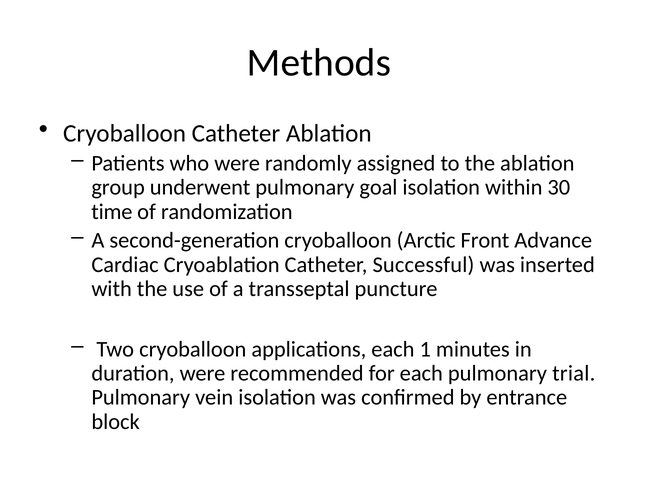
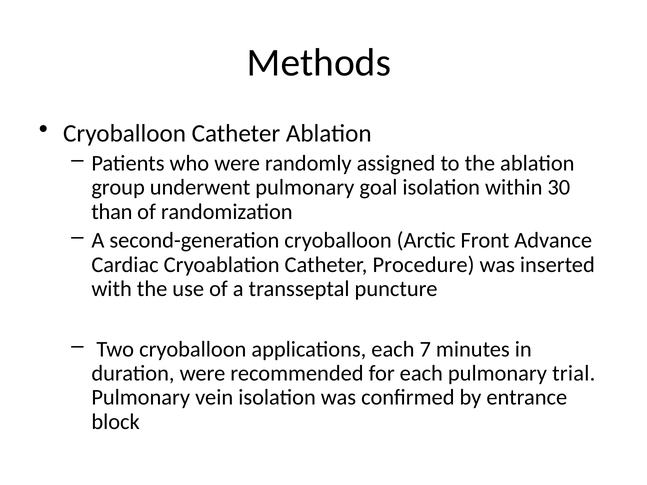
time: time -> than
Successful: Successful -> Procedure
1: 1 -> 7
